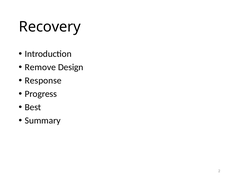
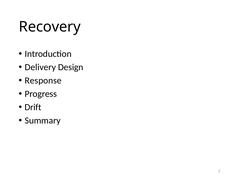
Remove: Remove -> Delivery
Best: Best -> Drift
